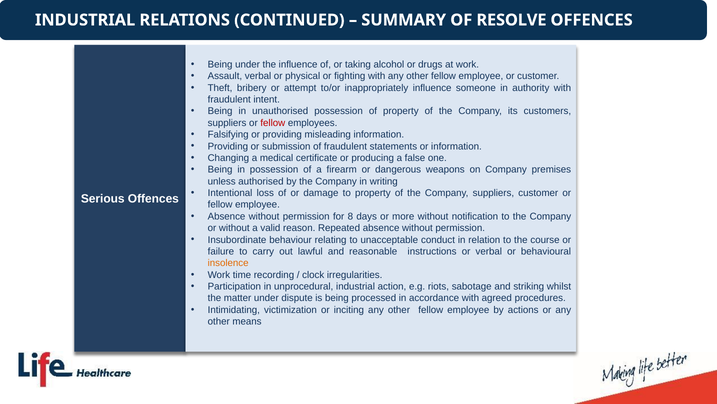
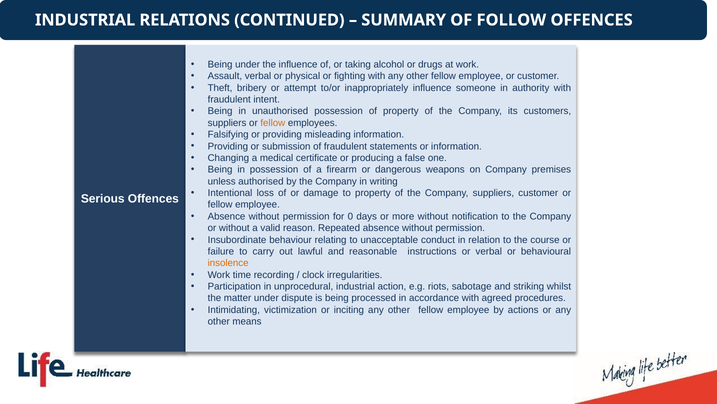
RESOLVE: RESOLVE -> FOLLOW
fellow at (273, 123) colour: red -> orange
8: 8 -> 0
